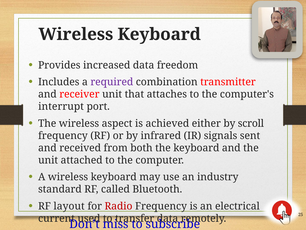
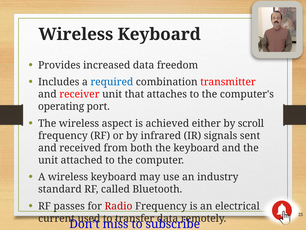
required colour: purple -> blue
interrupt: interrupt -> operating
layout: layout -> passes
